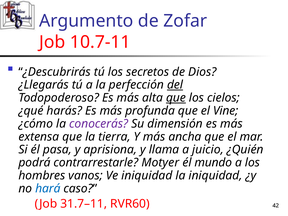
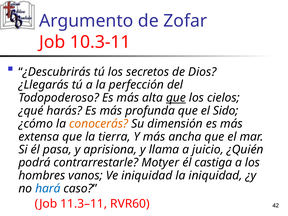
10.7-11: 10.7-11 -> 10.3-11
del underline: present -> none
Vine: Vine -> Sido
conocerás colour: purple -> orange
mundo: mundo -> castiga
31.7–11: 31.7–11 -> 11.3–11
